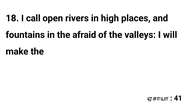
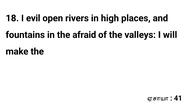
call: call -> evil
